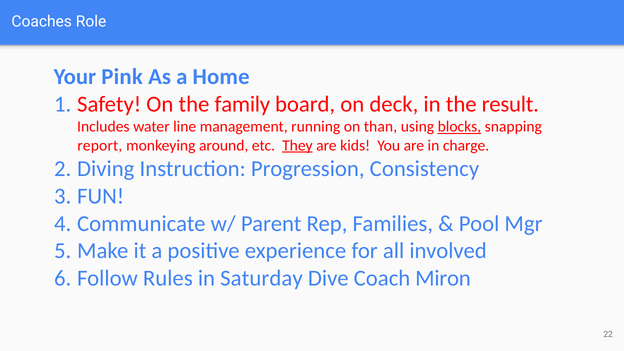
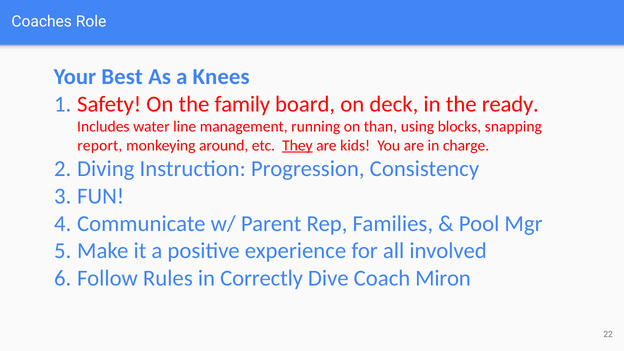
Pink: Pink -> Best
Home: Home -> Knees
result: result -> ready
blocks underline: present -> none
Saturday: Saturday -> Correctly
